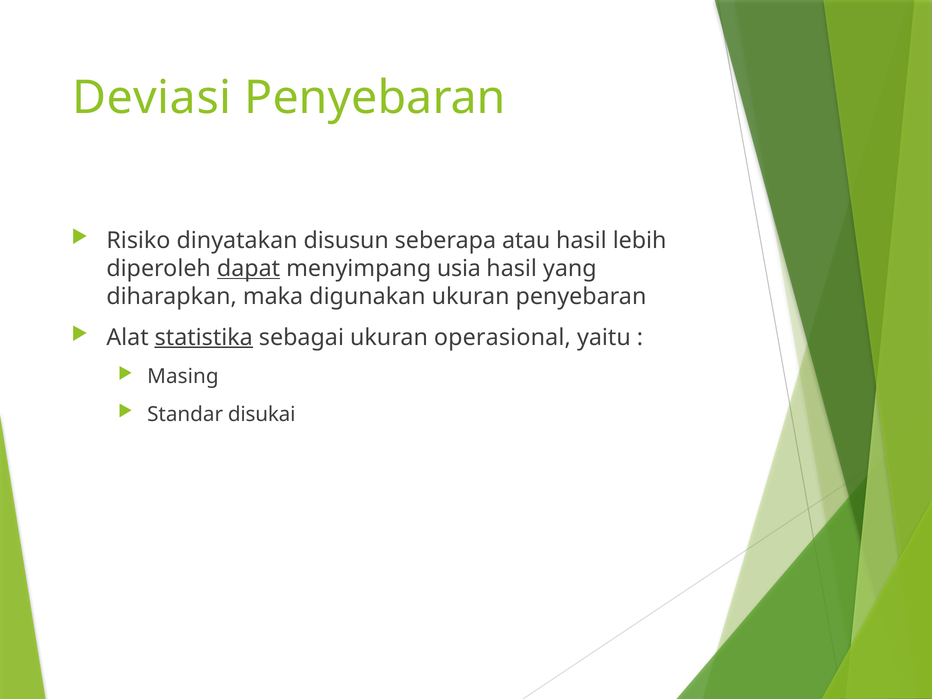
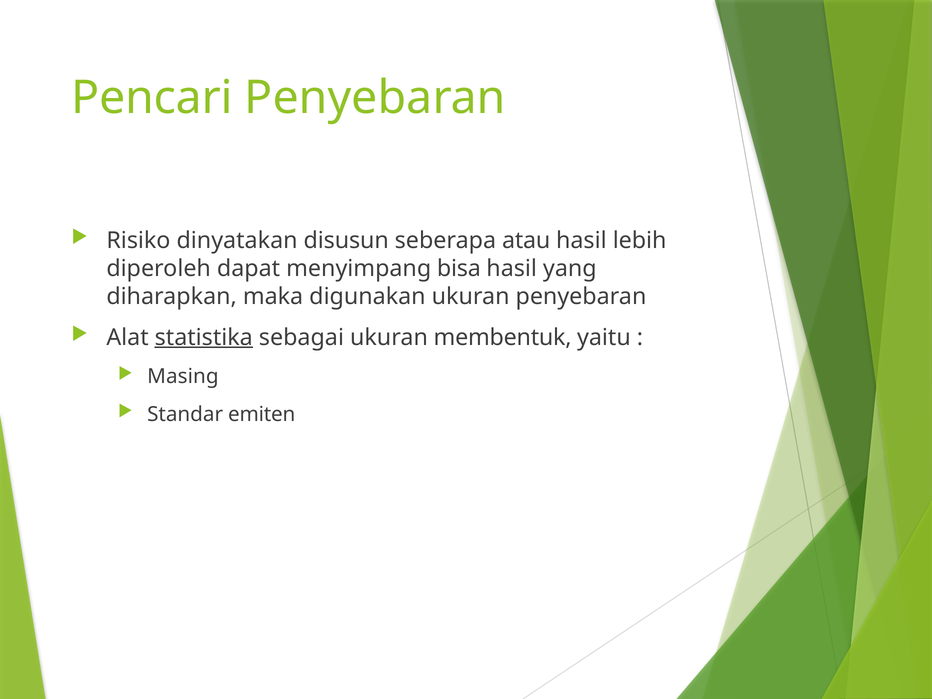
Deviasi: Deviasi -> Pencari
dapat underline: present -> none
usia: usia -> bisa
operasional: operasional -> membentuk
disukai: disukai -> emiten
